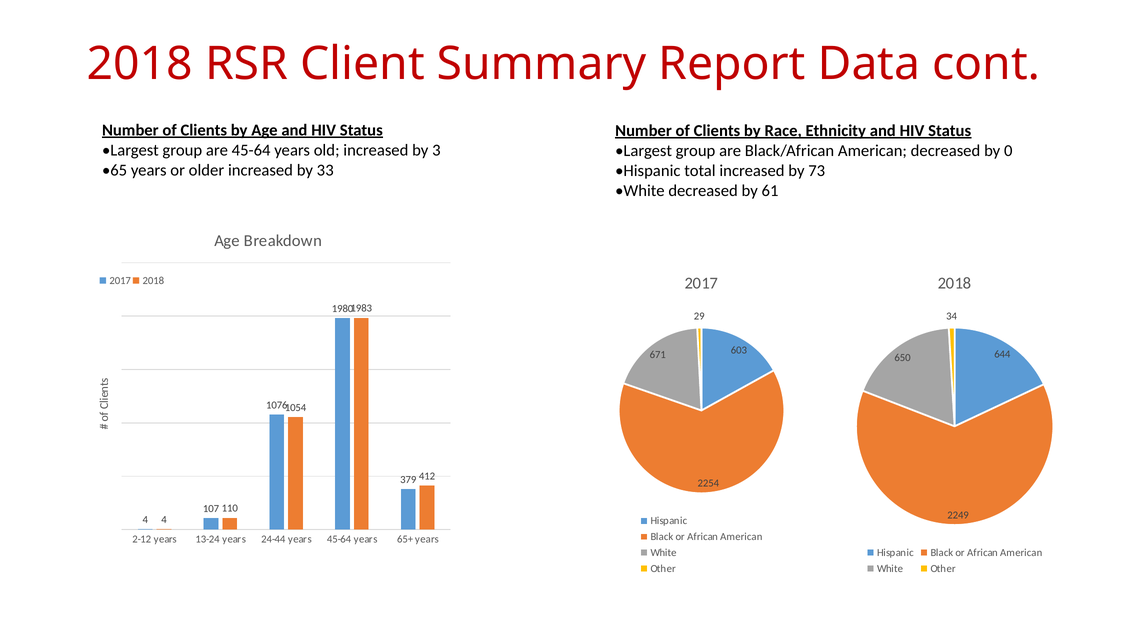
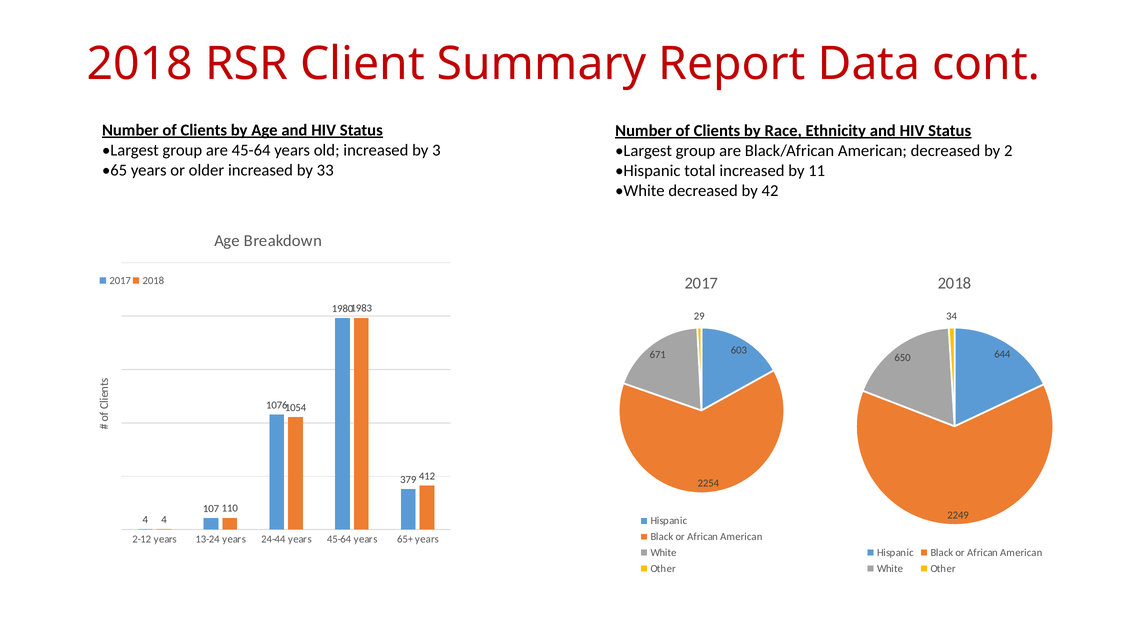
0: 0 -> 2
73: 73 -> 11
61: 61 -> 42
